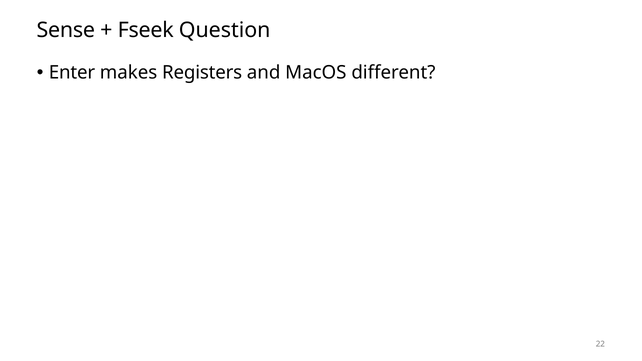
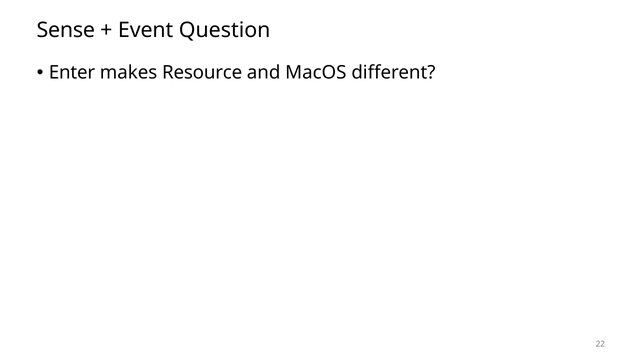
Fseek: Fseek -> Event
Registers: Registers -> Resource
